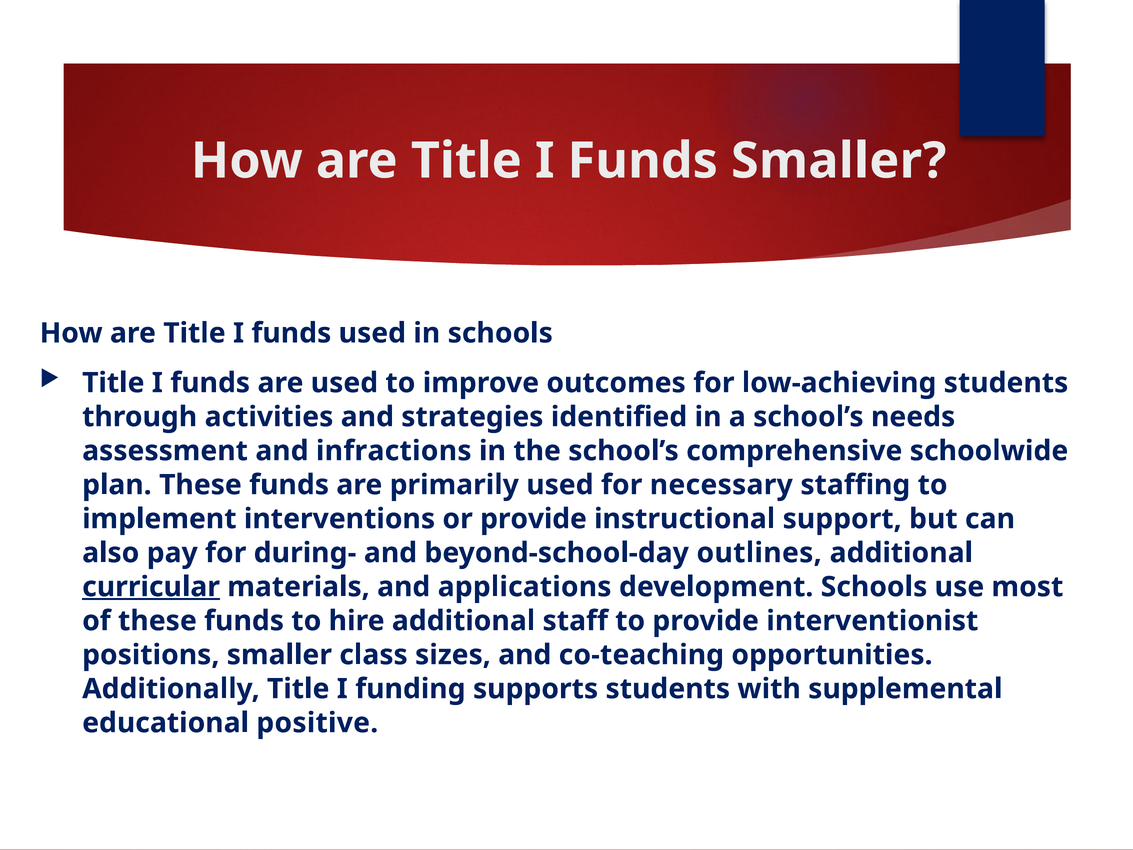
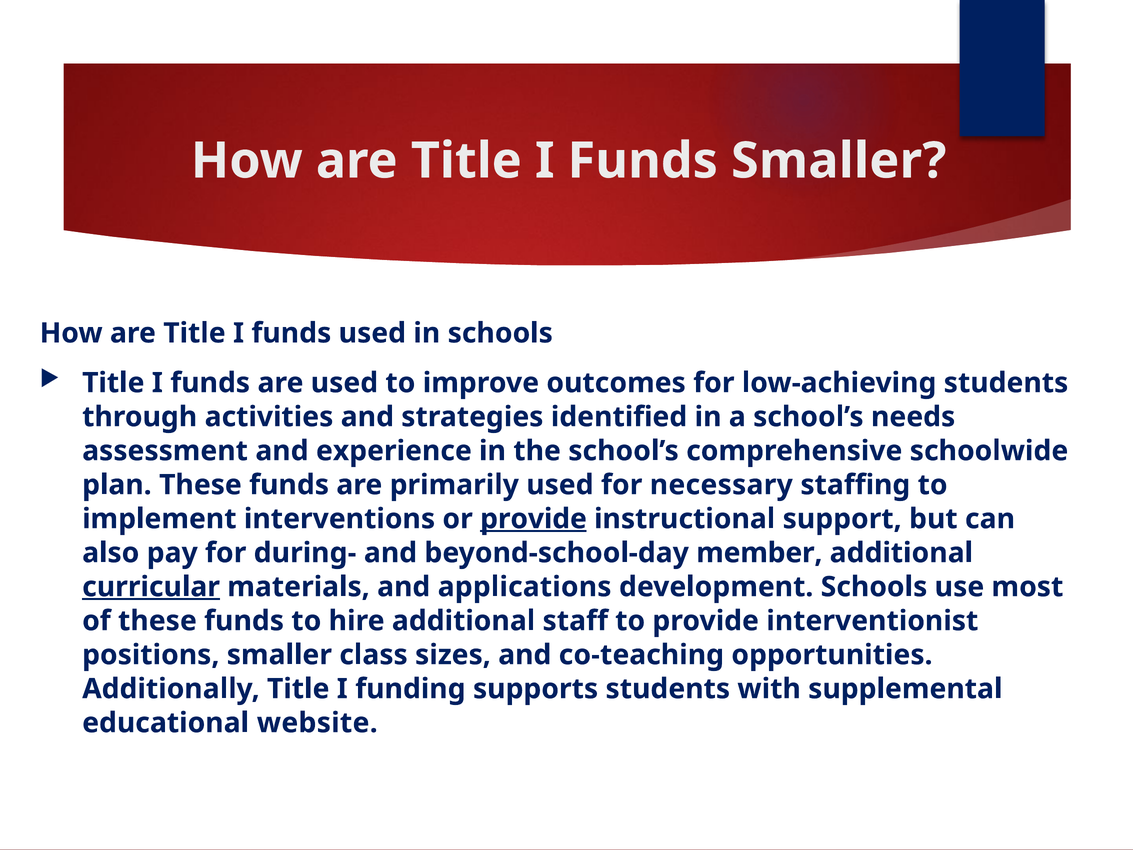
infractions: infractions -> experience
provide at (534, 519) underline: none -> present
outlines: outlines -> member
positive: positive -> website
